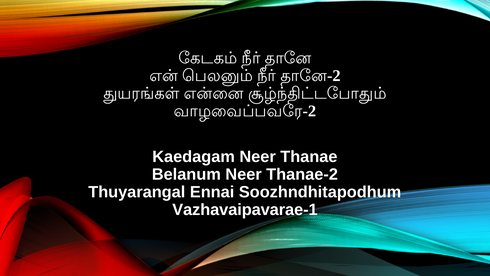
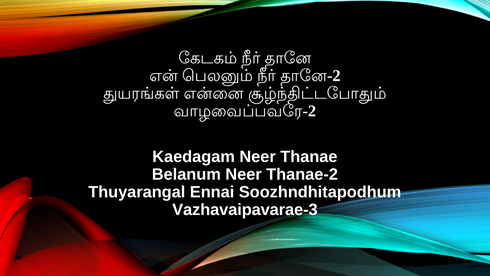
Vazhavaipavarae-1: Vazhavaipavarae-1 -> Vazhavaipavarae-3
